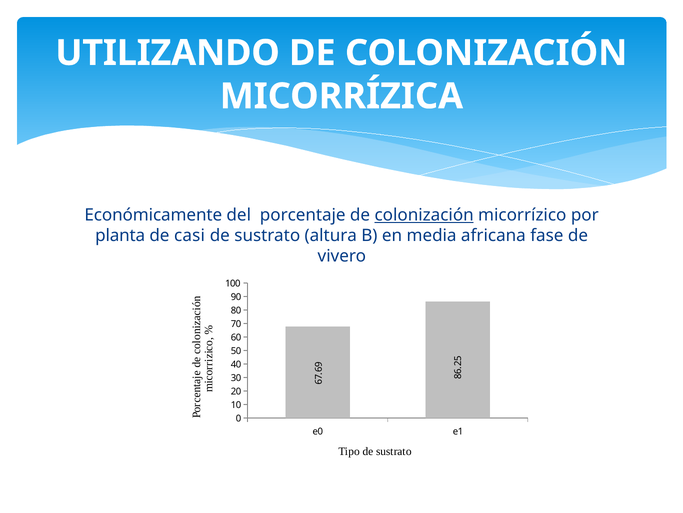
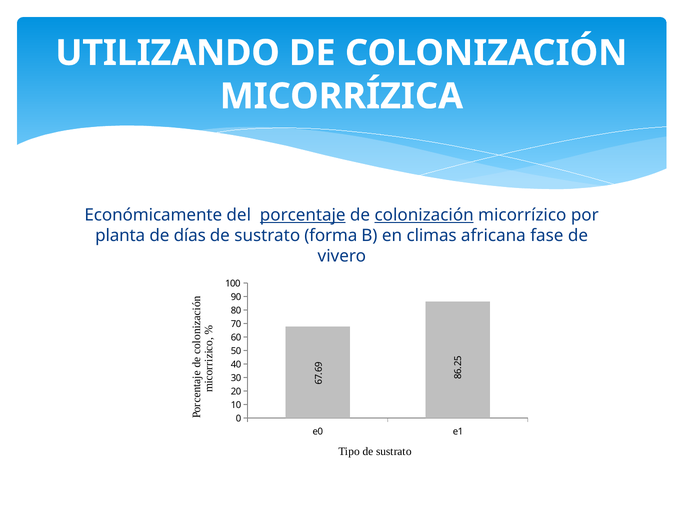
porcentaje underline: none -> present
casi: casi -> días
altura: altura -> forma
media: media -> climas
